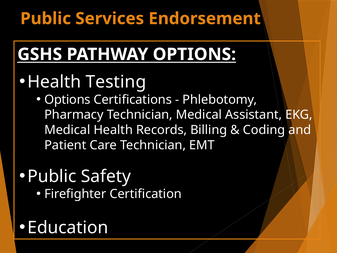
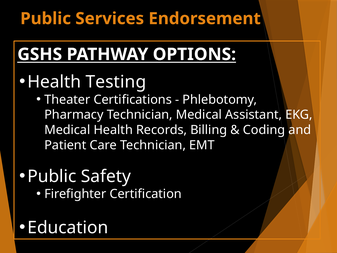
Options at (67, 99): Options -> Theater
